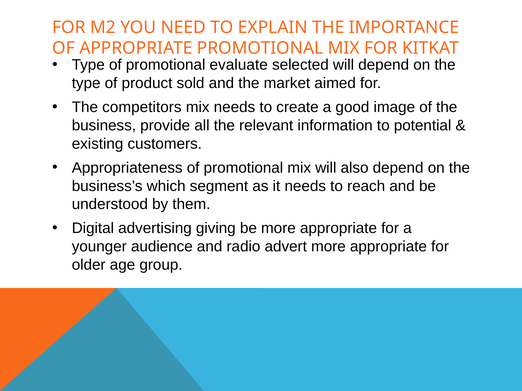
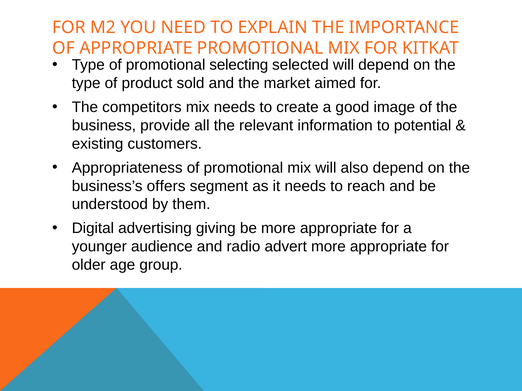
evaluate: evaluate -> selecting
which: which -> offers
